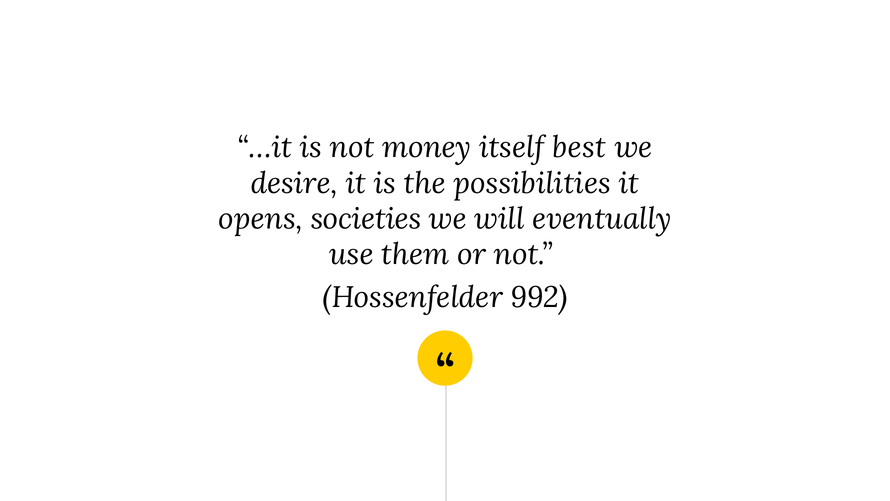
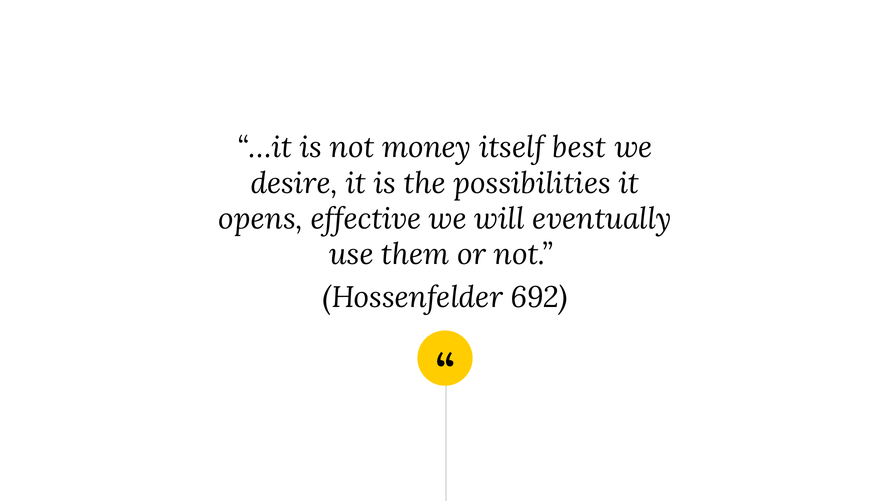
societies: societies -> effective
992: 992 -> 692
